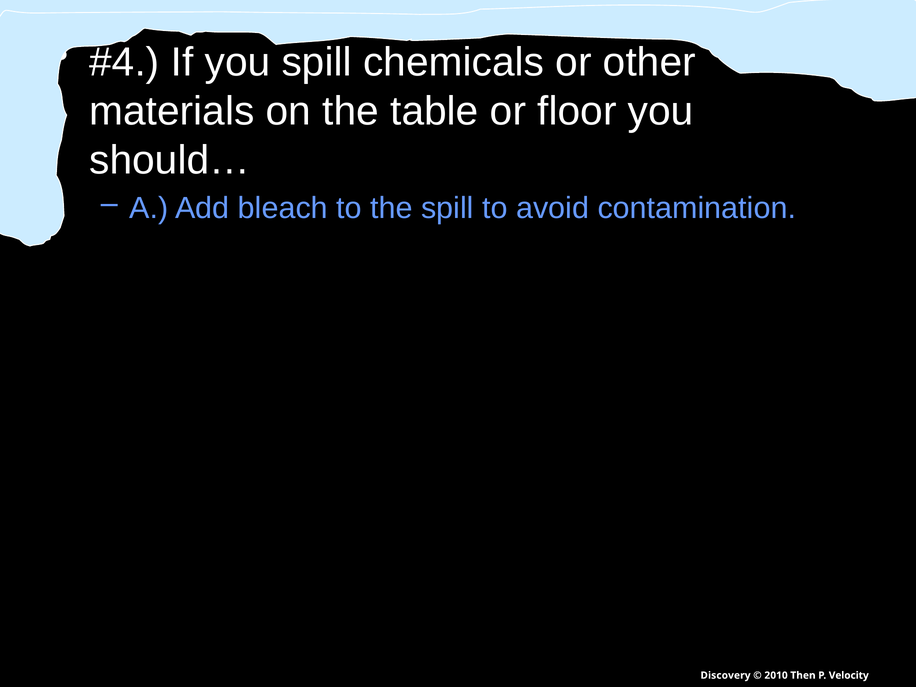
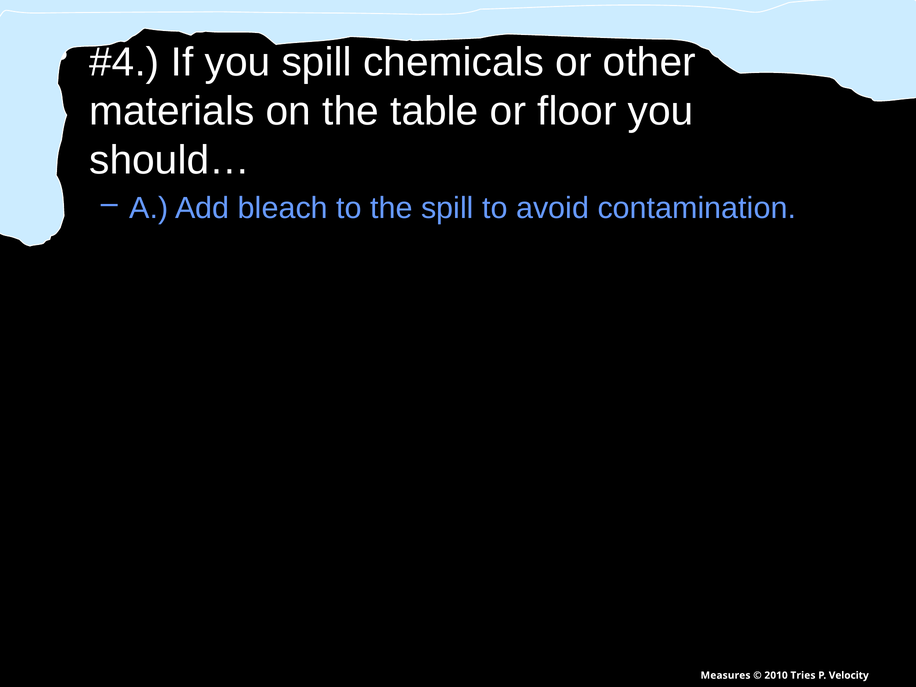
Discovery: Discovery -> Measures
Then: Then -> Tries
